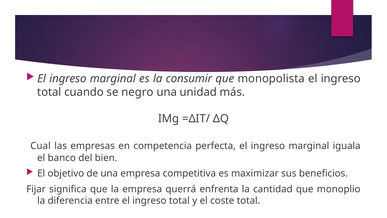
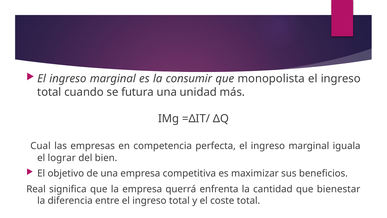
negro: negro -> futura
banco: banco -> lograr
Fijar: Fijar -> Real
monoplio: monoplio -> bienestar
